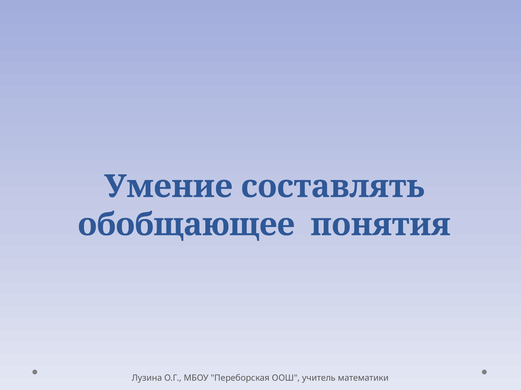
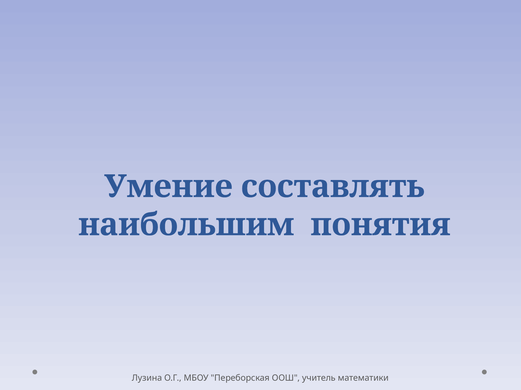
обобщающее: обобщающее -> наибольшим
